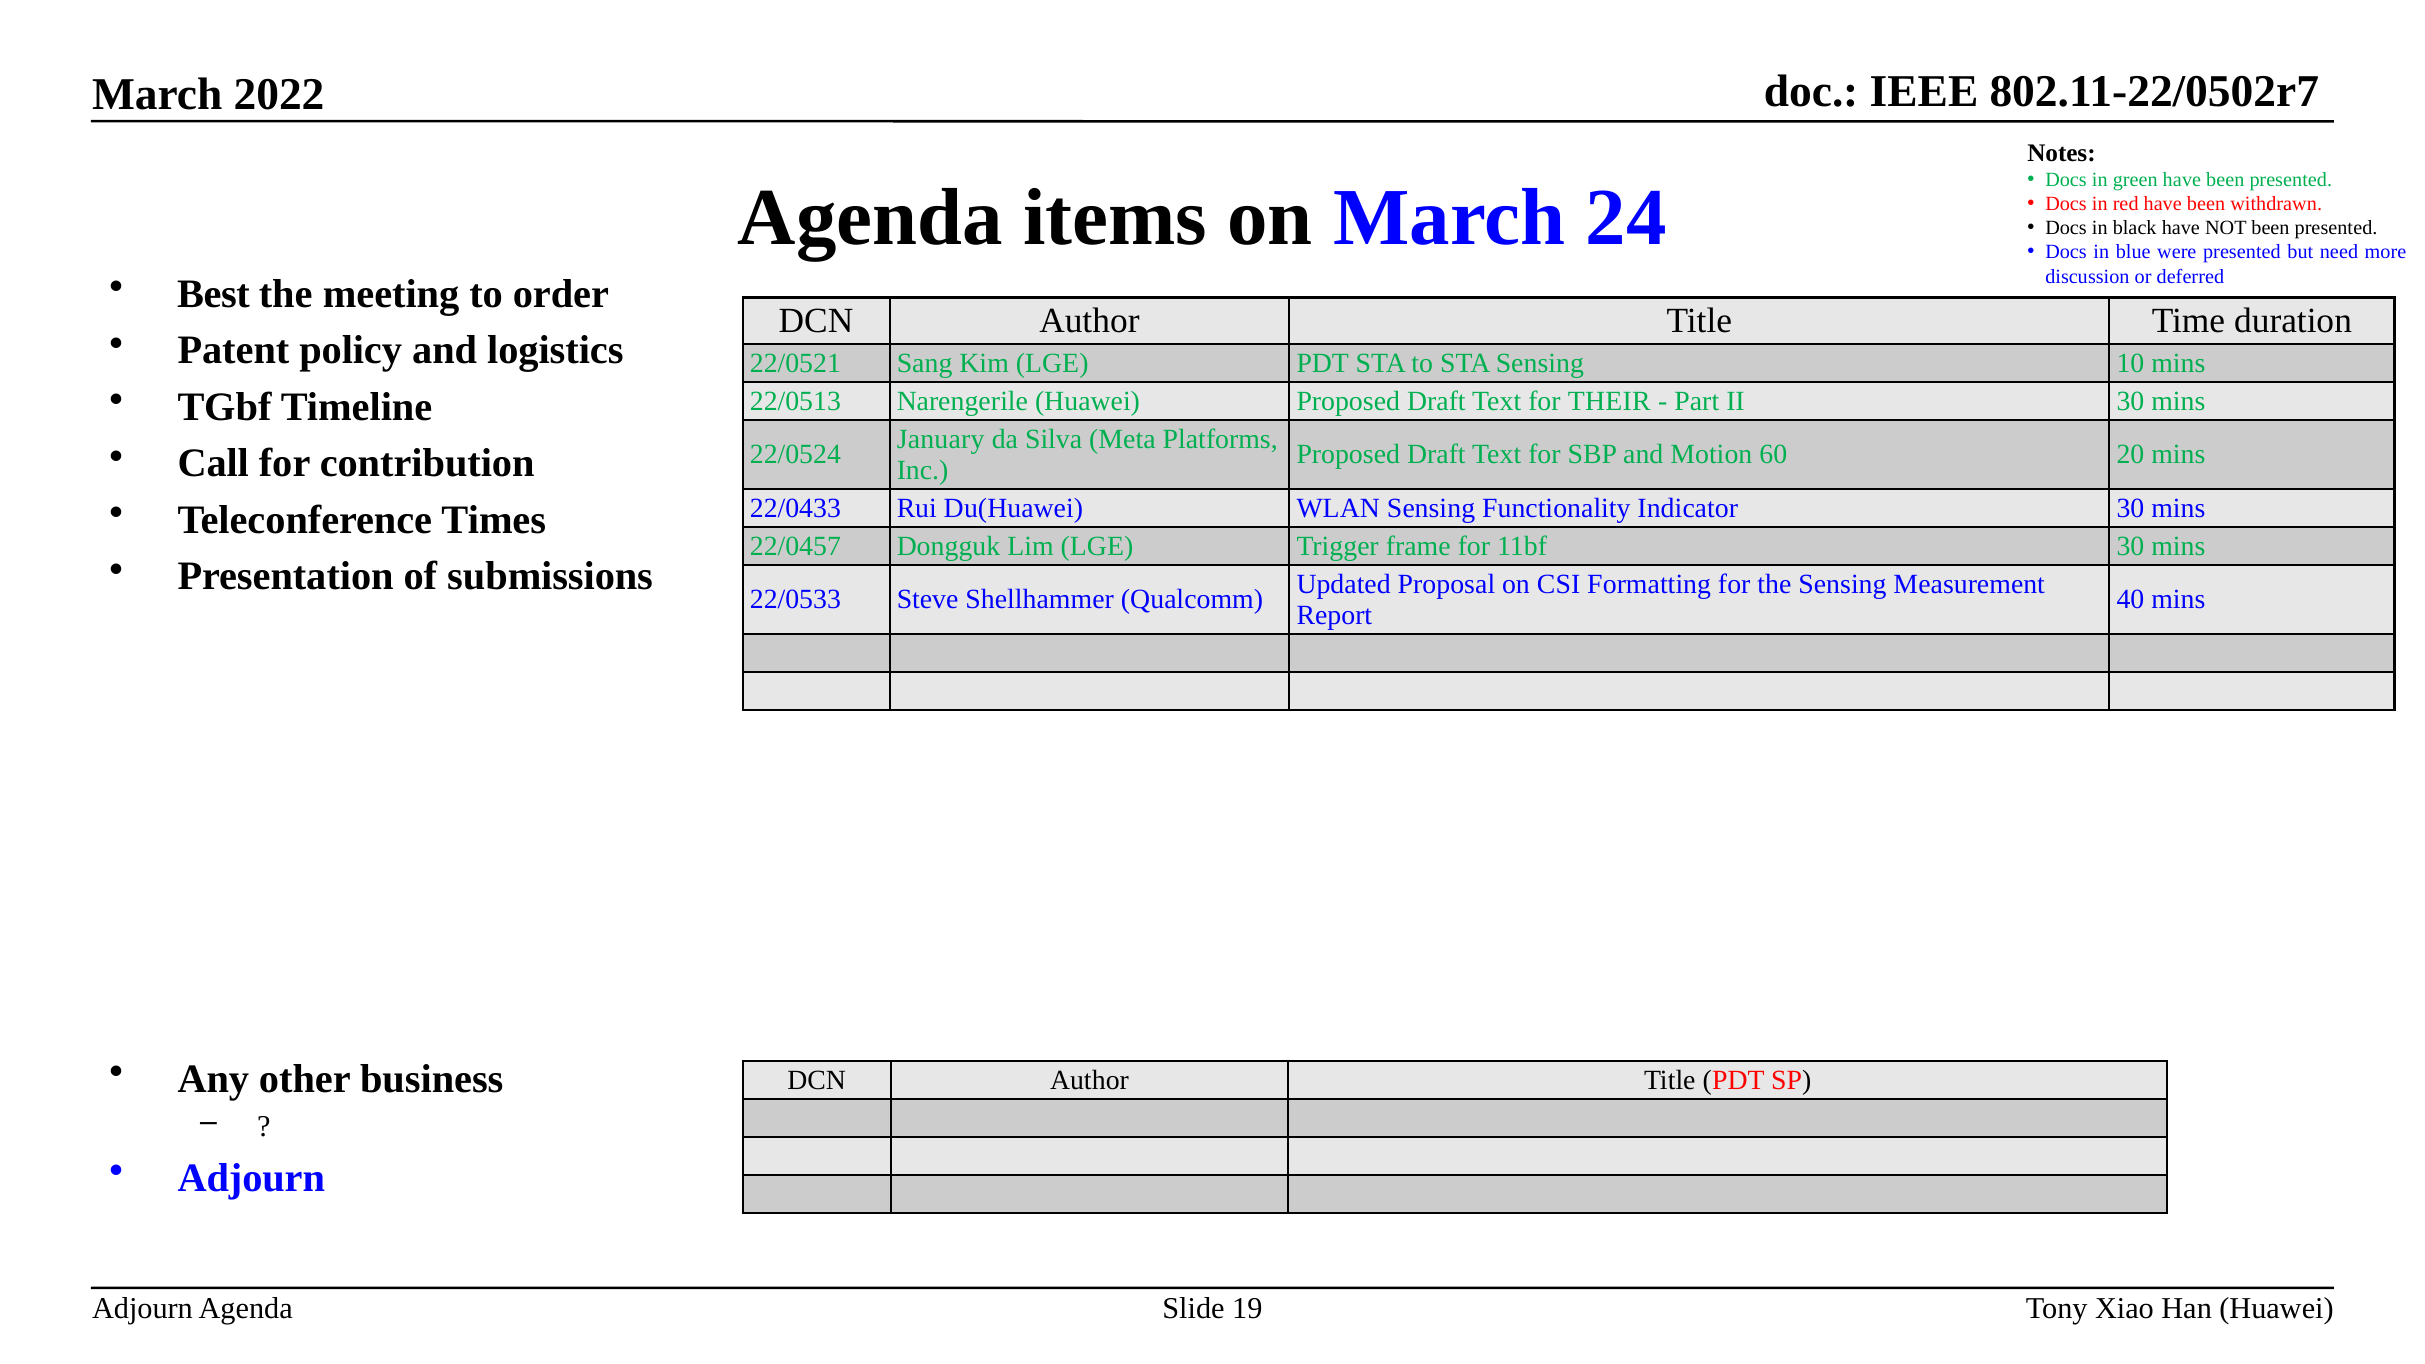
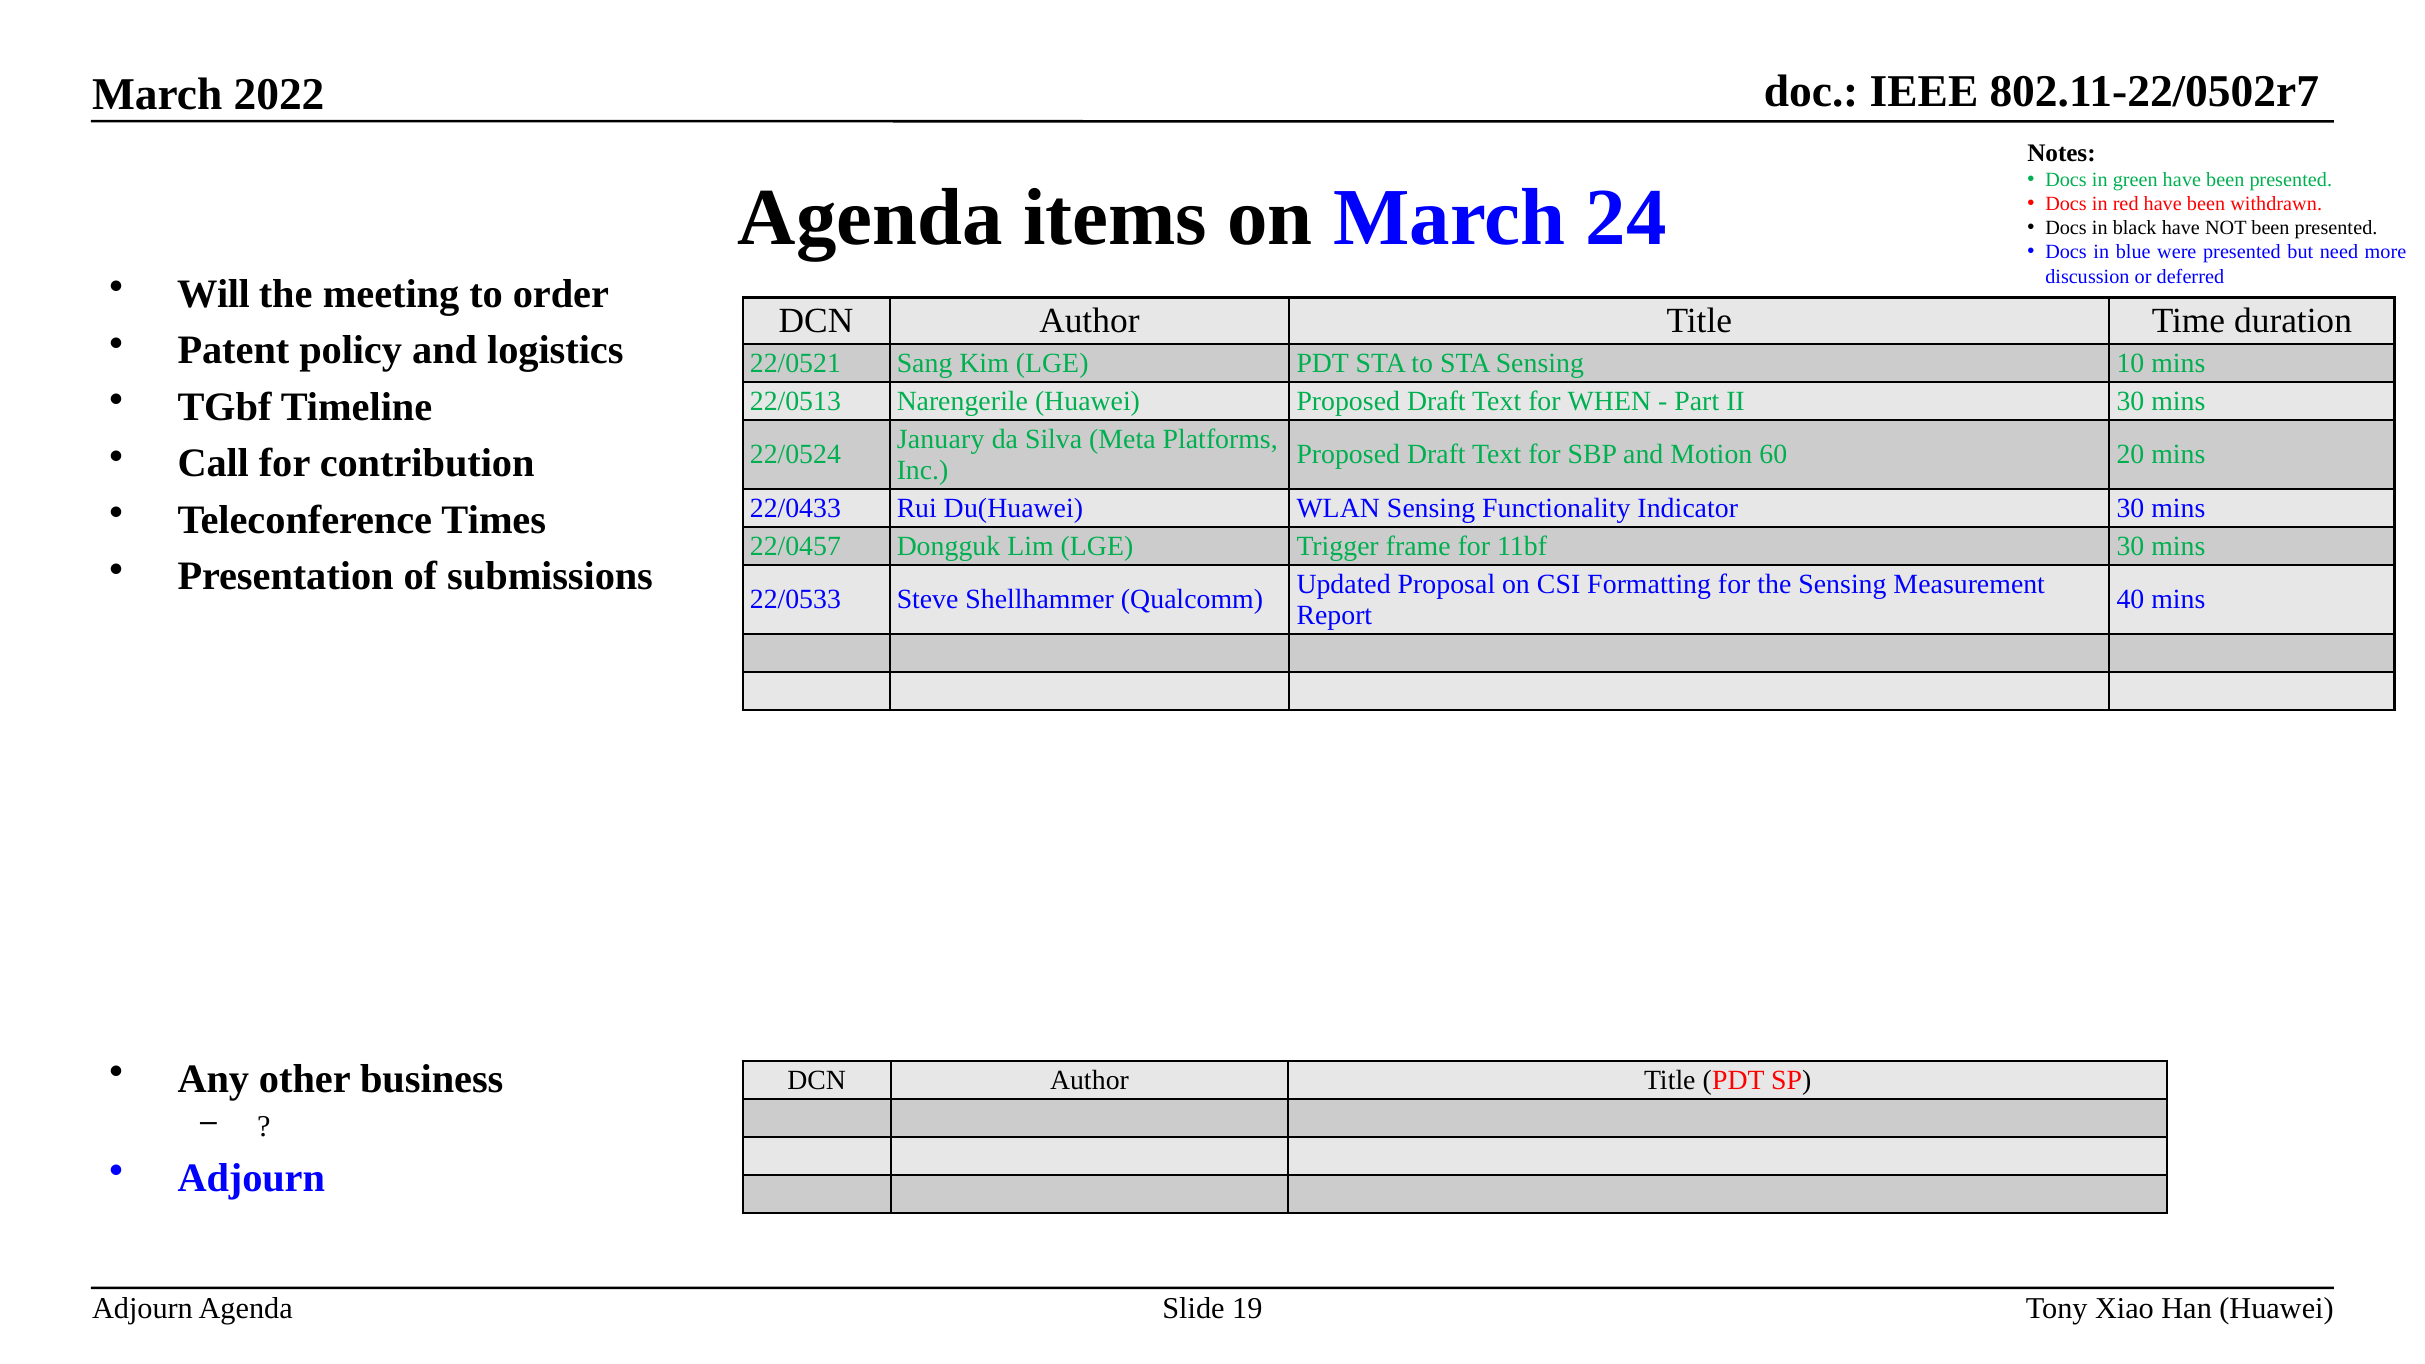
Best: Best -> Will
THEIR: THEIR -> WHEN
